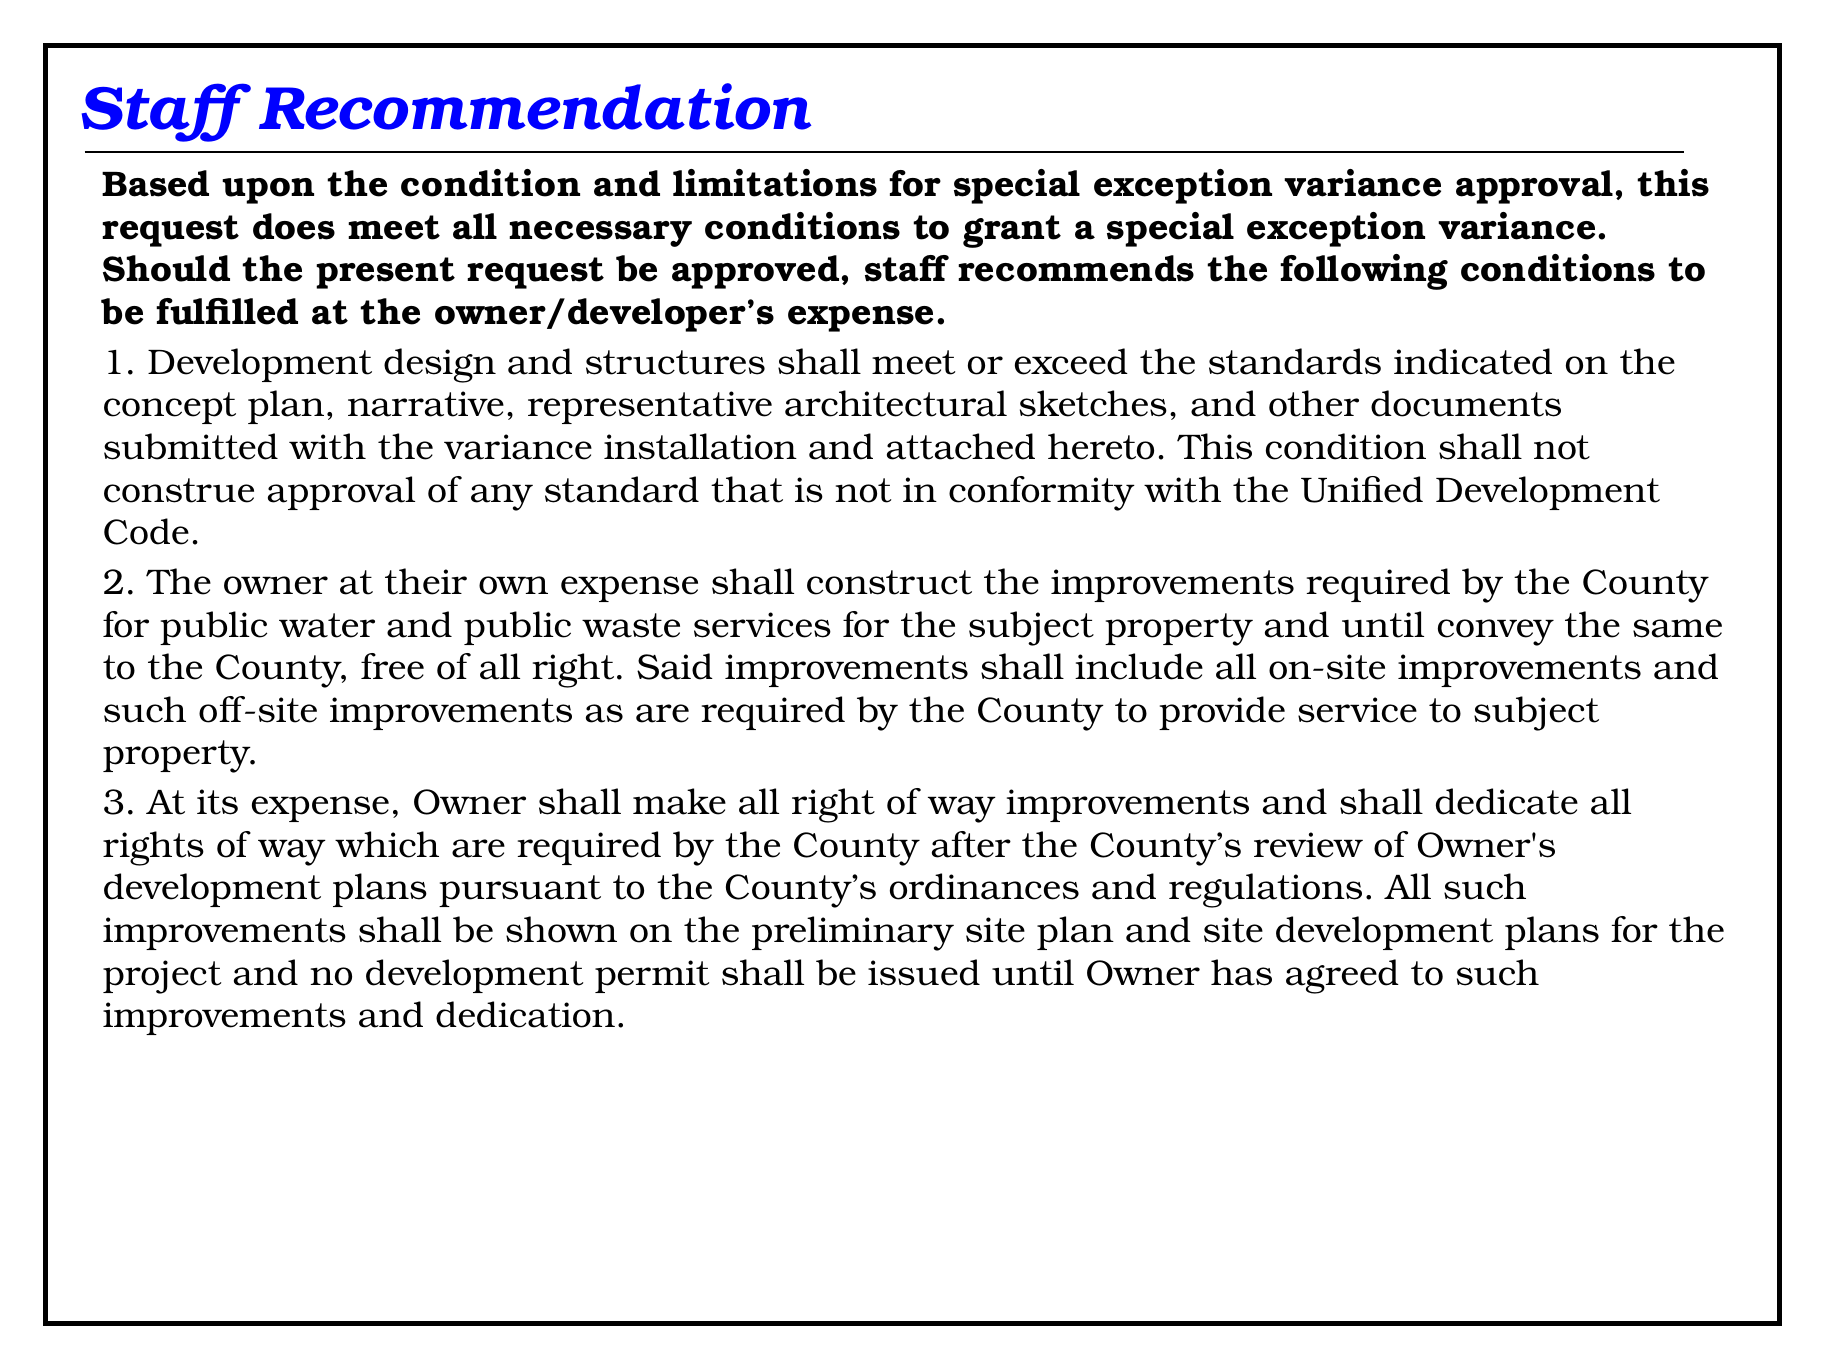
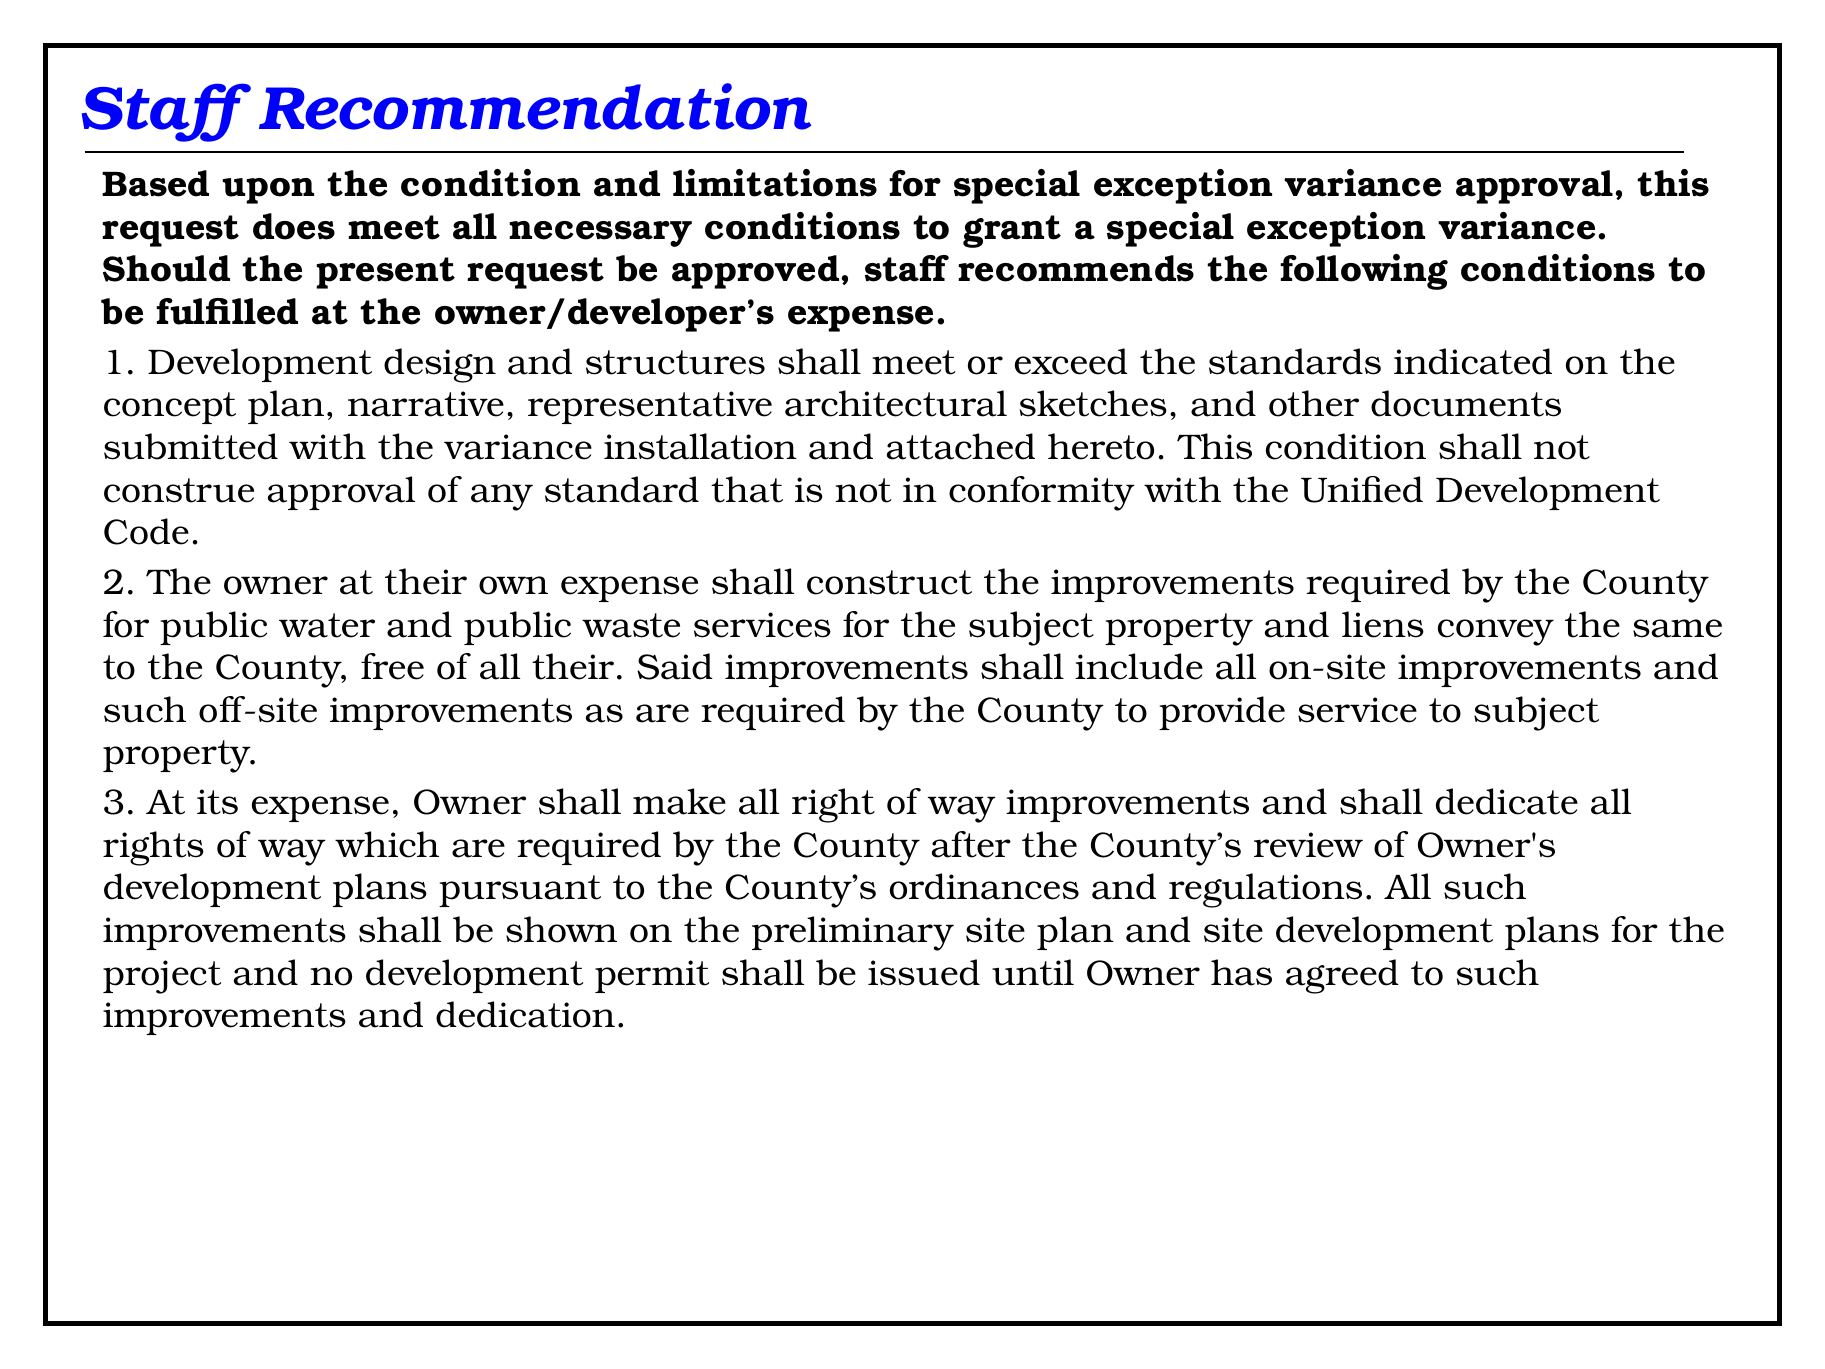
and until: until -> liens
of all right: right -> their
